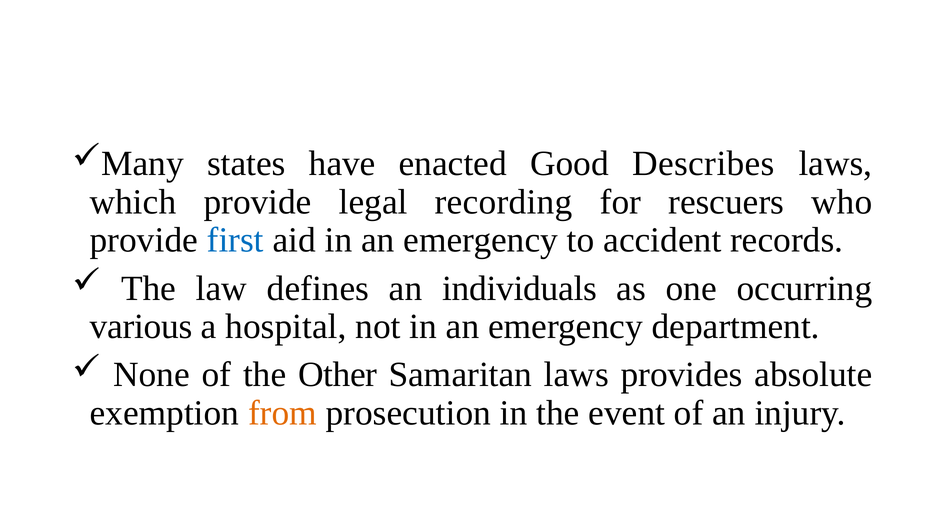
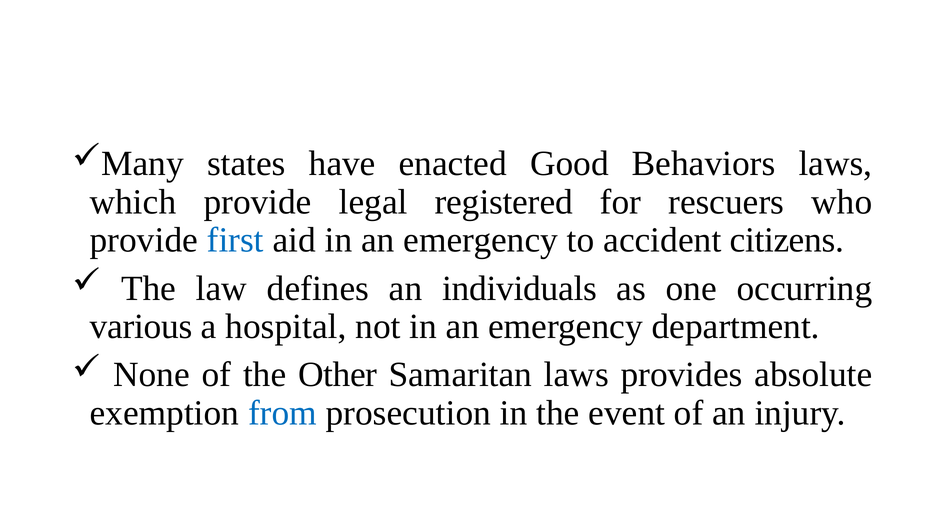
Describes: Describes -> Behaviors
recording: recording -> registered
records: records -> citizens
from colour: orange -> blue
